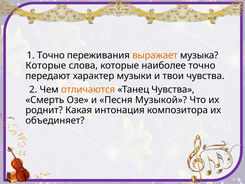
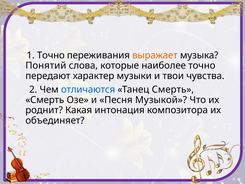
Которые at (46, 66): Которые -> Понятий
отличаются colour: orange -> blue
Танец Чувства: Чувства -> Смерть
